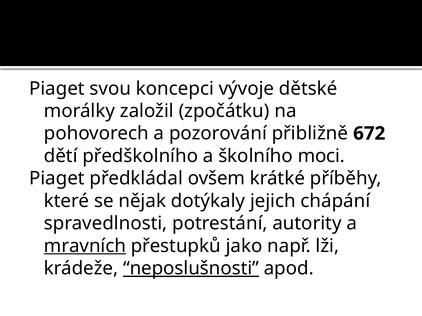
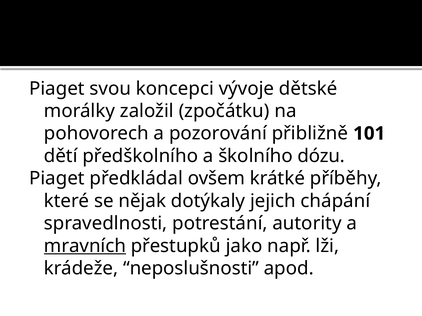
672: 672 -> 101
moci: moci -> dózu
neposlušnosti underline: present -> none
